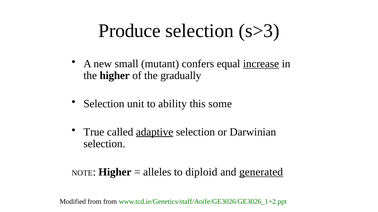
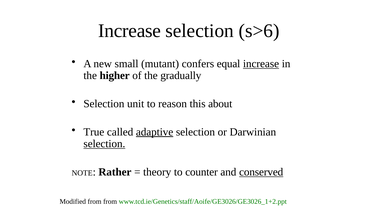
Produce at (130, 31): Produce -> Increase
s>3: s>3 -> s>6
ability: ability -> reason
some: some -> about
selection at (104, 144) underline: none -> present
Higher at (115, 172): Higher -> Rather
alleles: alleles -> theory
diploid: diploid -> counter
generated: generated -> conserved
